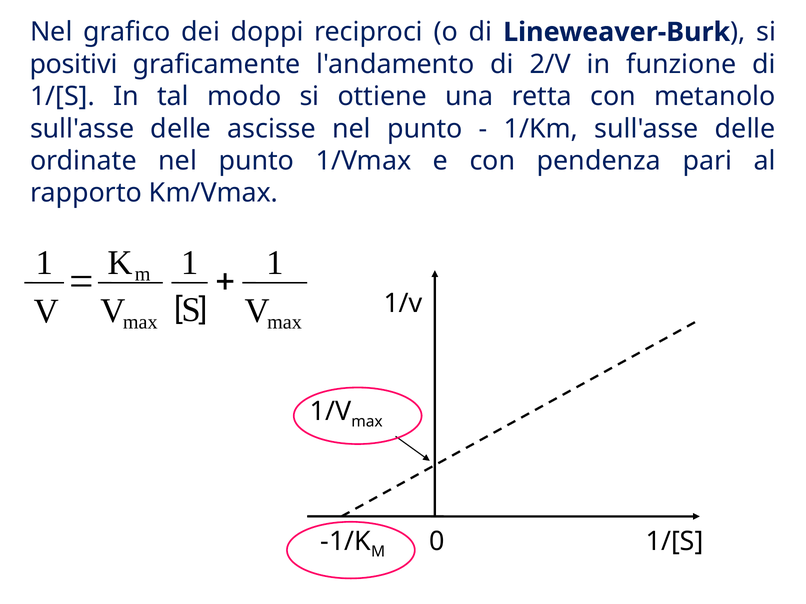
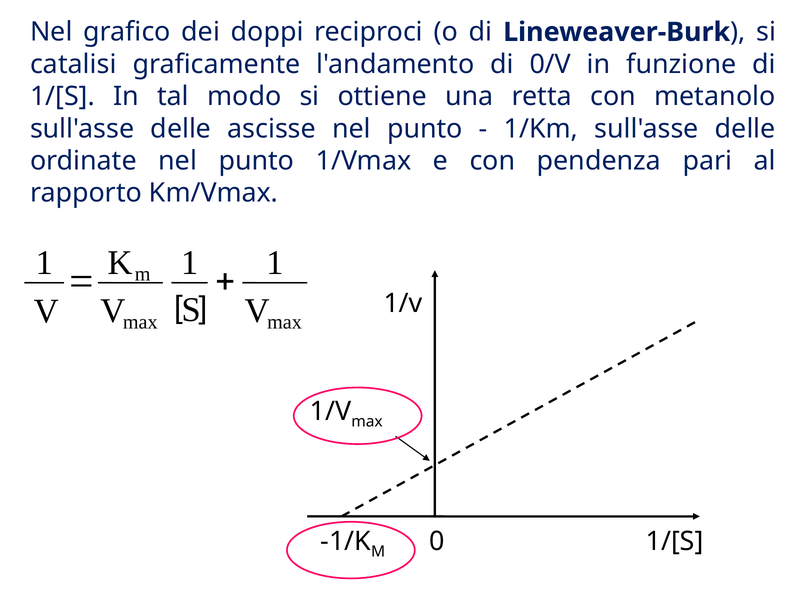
positivi: positivi -> catalisi
2/V: 2/V -> 0/V
